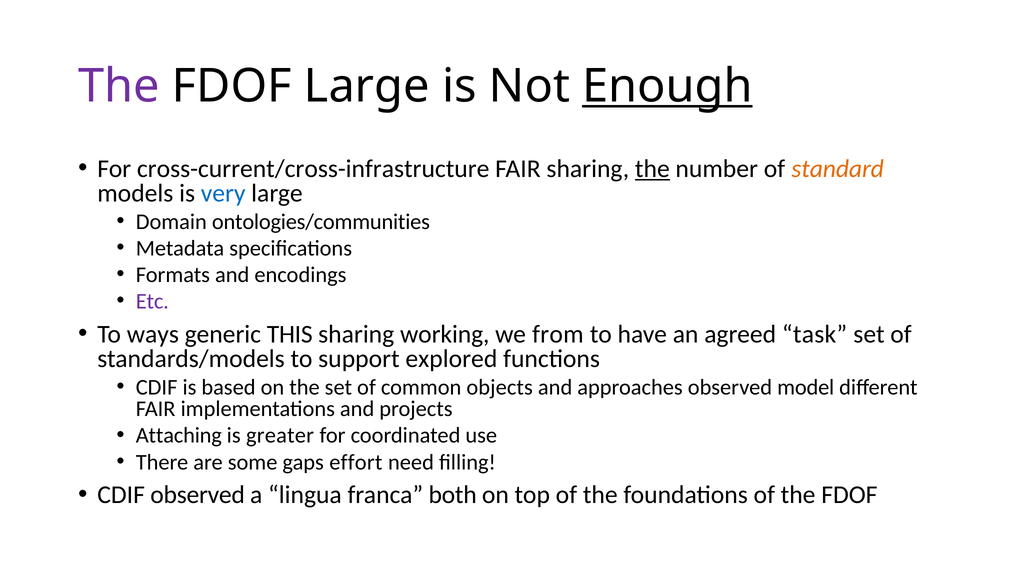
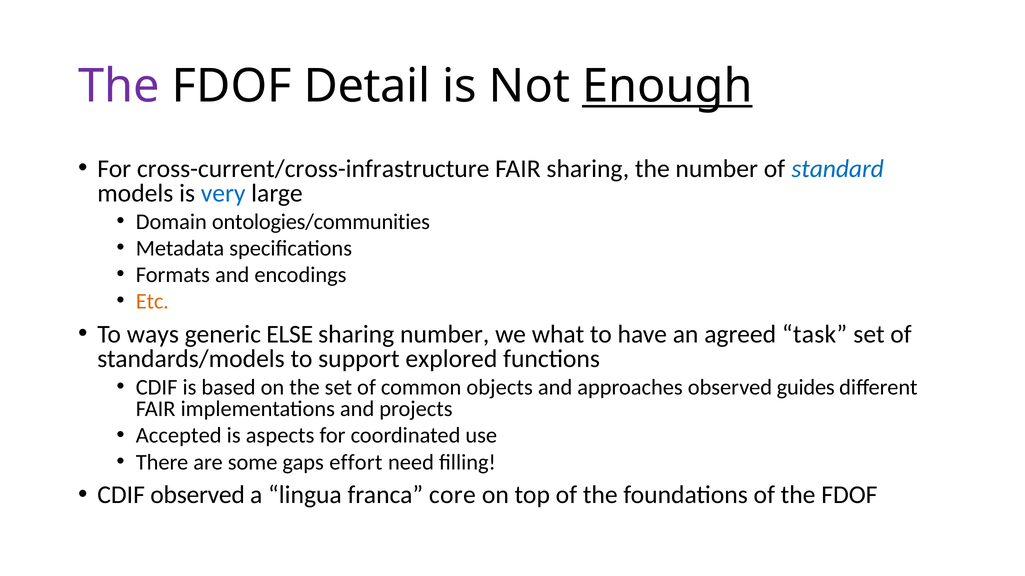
FDOF Large: Large -> Detail
the at (652, 169) underline: present -> none
standard colour: orange -> blue
Etc colour: purple -> orange
THIS: THIS -> ELSE
sharing working: working -> number
from: from -> what
model: model -> guides
Attaching: Attaching -> Accepted
greater: greater -> aspects
both: both -> core
